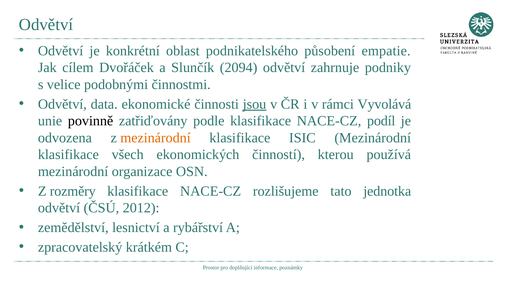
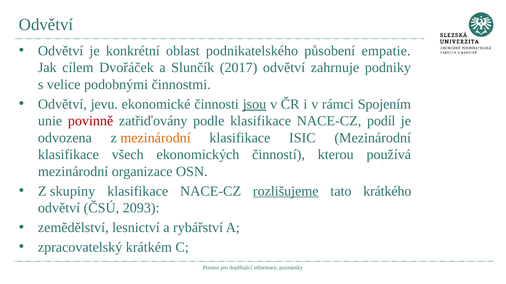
2094: 2094 -> 2017
data: data -> jevu
Vyvolává: Vyvolává -> Spojením
povinně colour: black -> red
rozměry: rozměry -> skupiny
rozlišujeme underline: none -> present
jednotka: jednotka -> krátkého
2012: 2012 -> 2093
